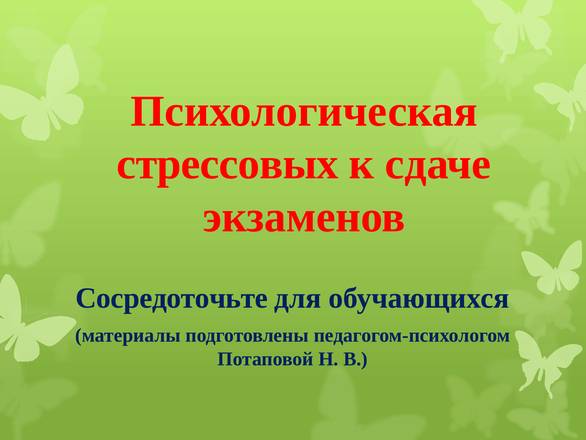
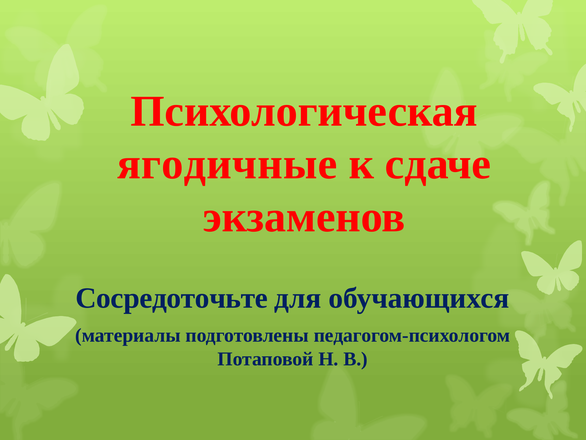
стрессовых: стрессовых -> ягодичные
